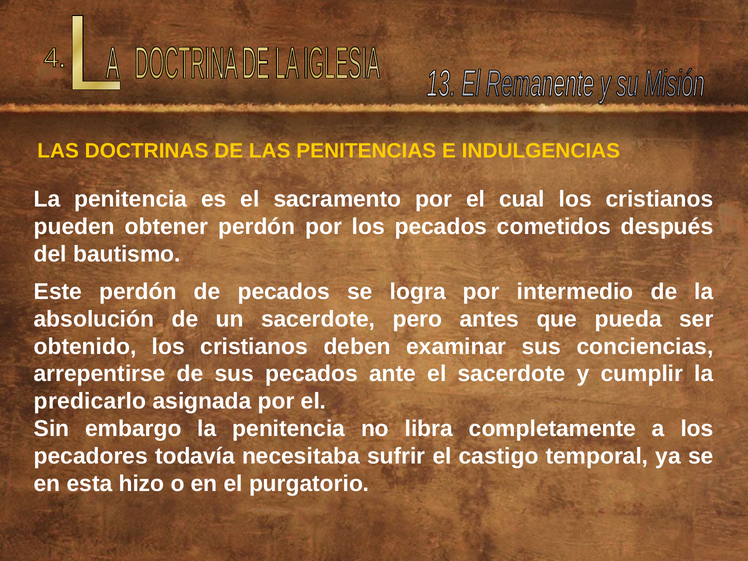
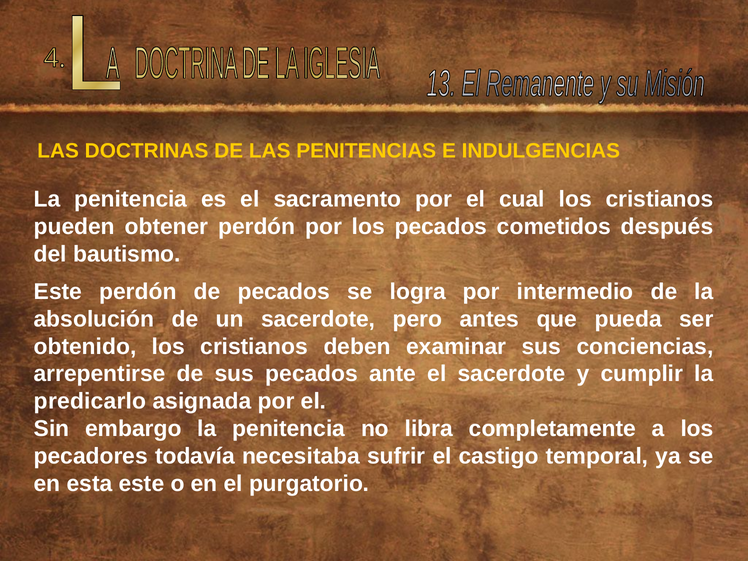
esta hizo: hizo -> este
